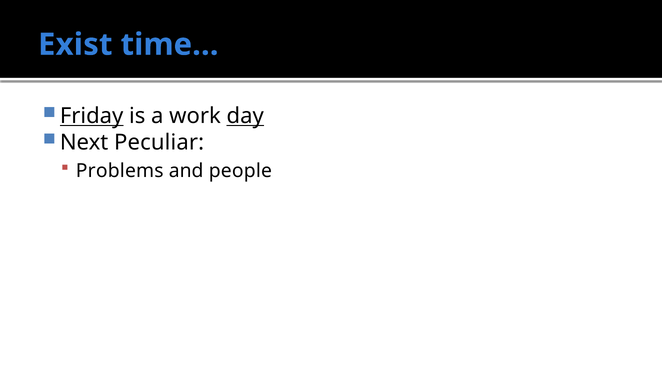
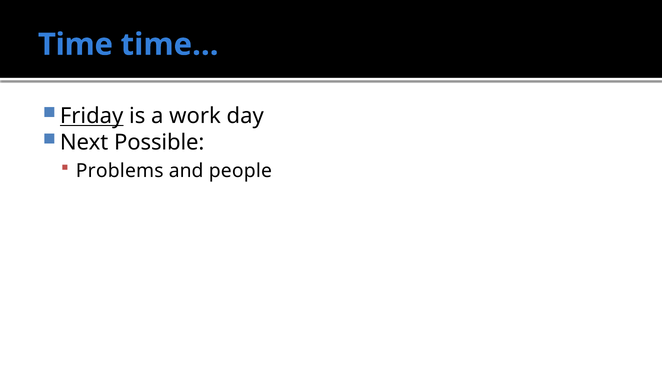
Exist: Exist -> Time
day underline: present -> none
Peculiar: Peculiar -> Possible
